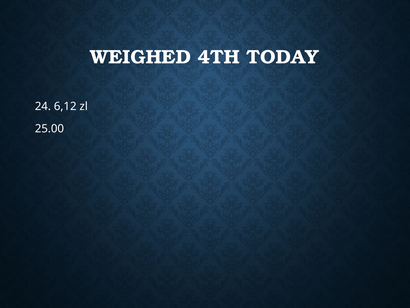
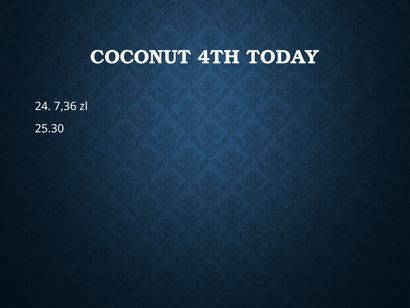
WEIGHED: WEIGHED -> COCONUT
6,12: 6,12 -> 7,36
25.00: 25.00 -> 25.30
